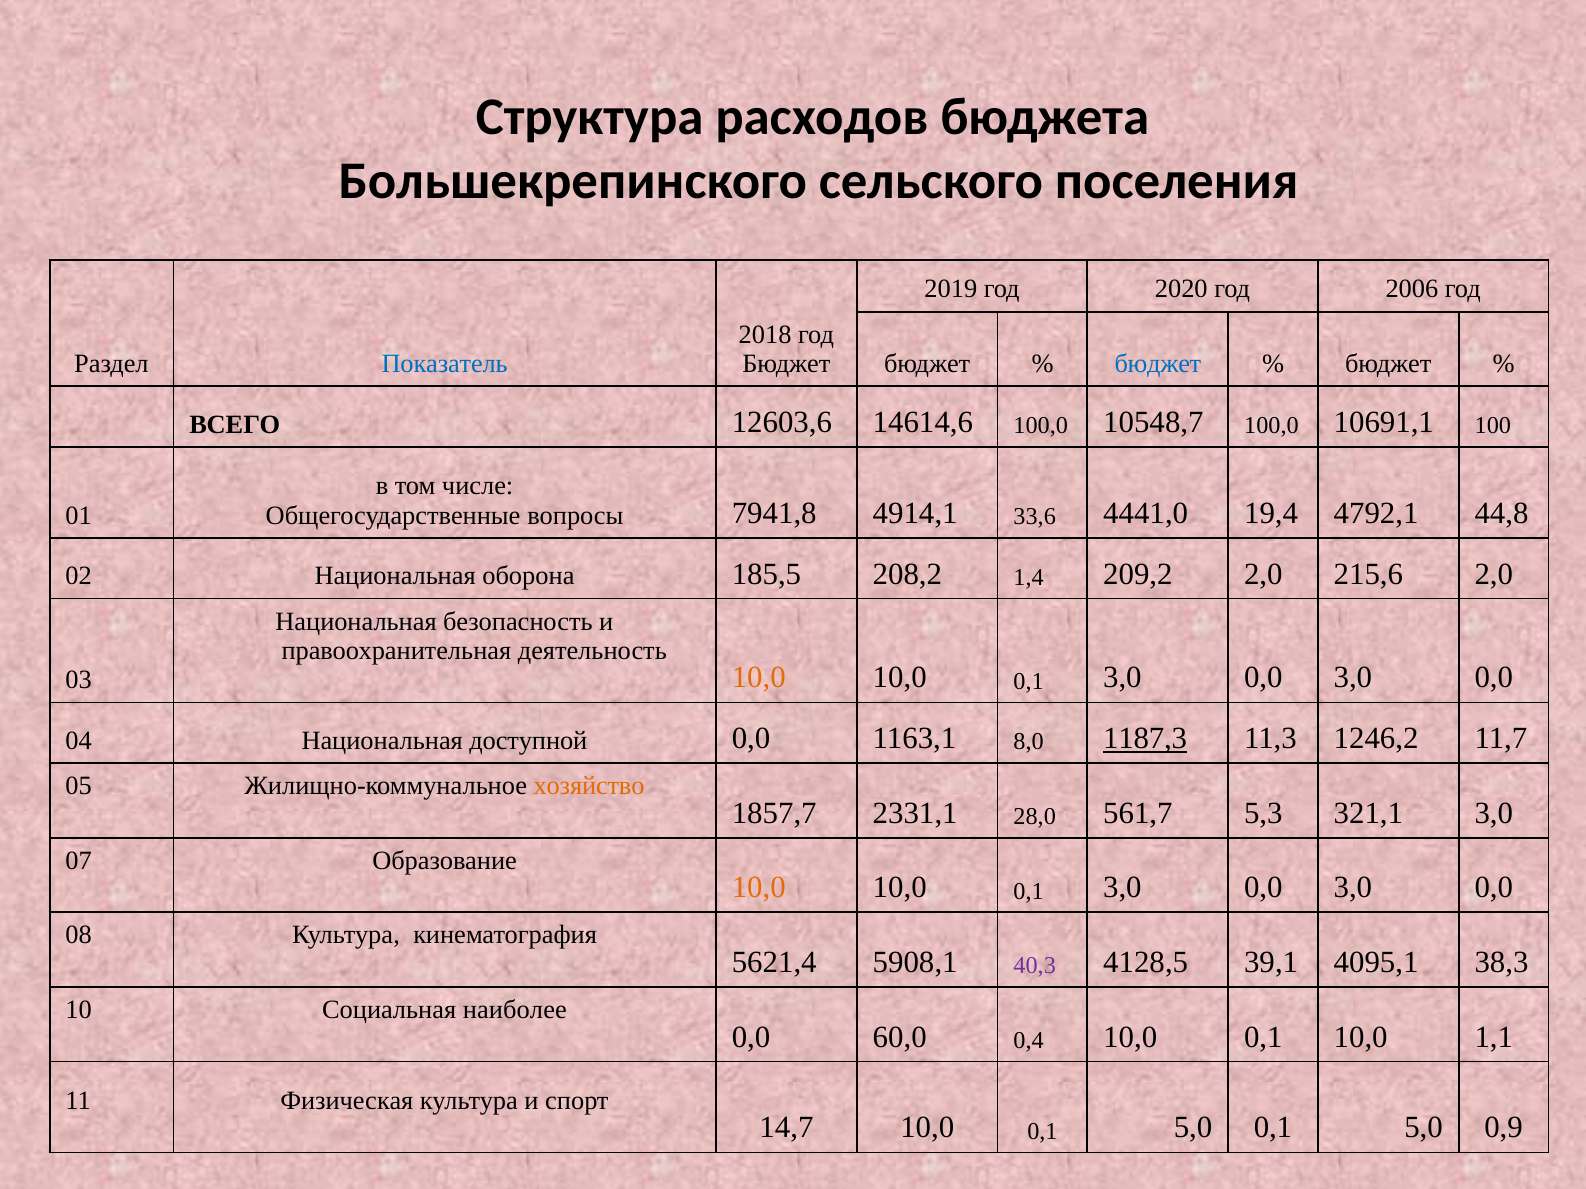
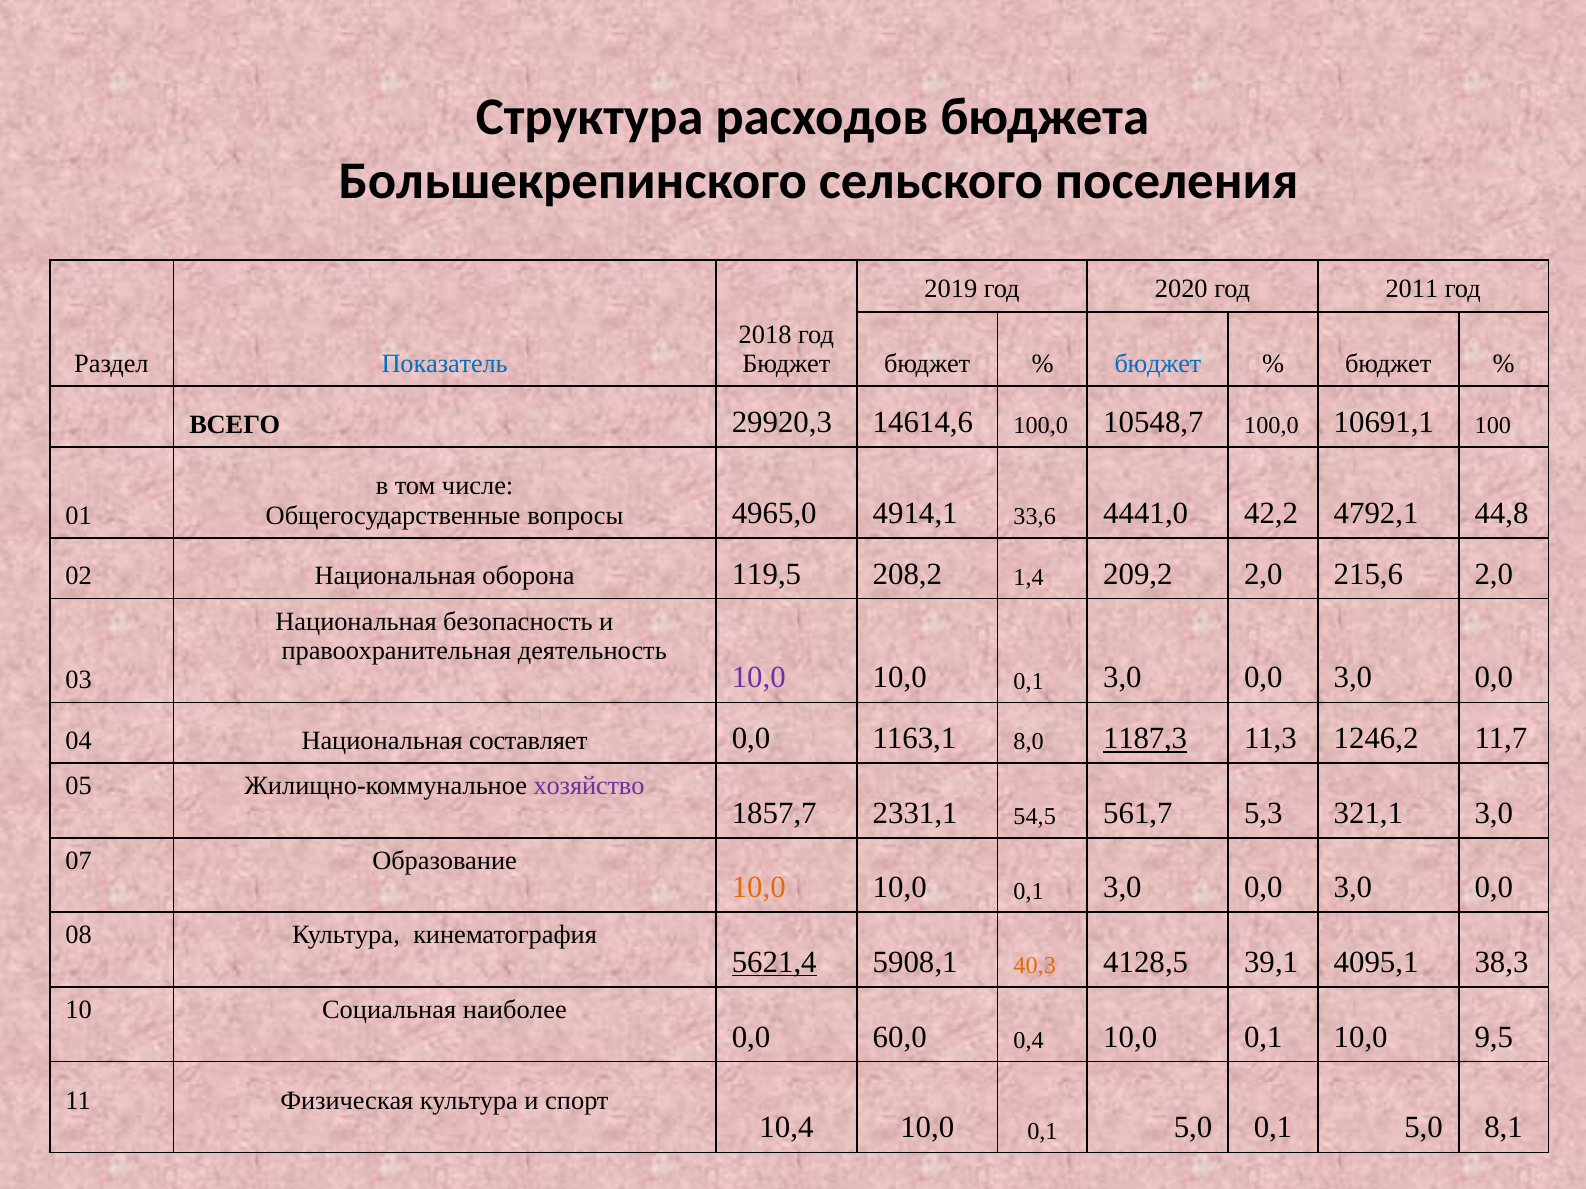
2006: 2006 -> 2011
12603,6: 12603,6 -> 29920,3
7941,8: 7941,8 -> 4965,0
19,4: 19,4 -> 42,2
185,5: 185,5 -> 119,5
10,0 at (759, 678) colour: orange -> purple
доступной: доступной -> составляет
хозяйство colour: orange -> purple
28,0: 28,0 -> 54,5
5621,4 underline: none -> present
40,3 colour: purple -> orange
1,1: 1,1 -> 9,5
14,7: 14,7 -> 10,4
0,9: 0,9 -> 8,1
